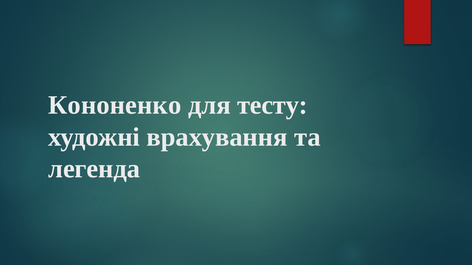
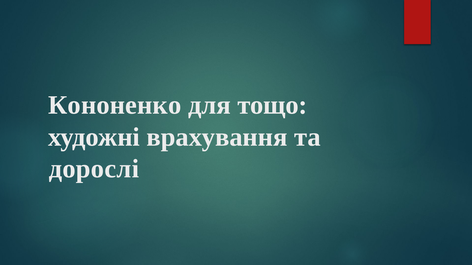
тесту: тесту -> тощо
легенда: легенда -> дорослі
